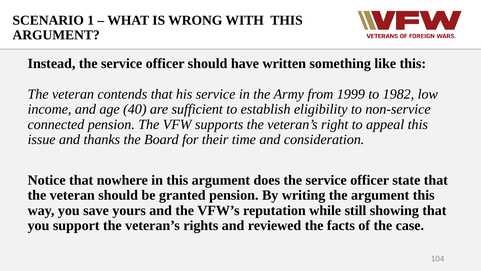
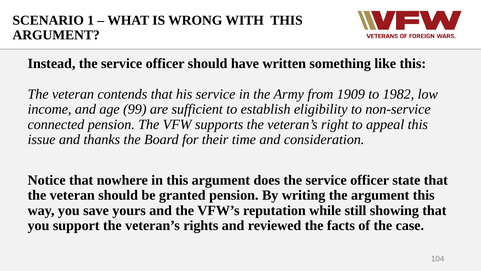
1999: 1999 -> 1909
40: 40 -> 99
